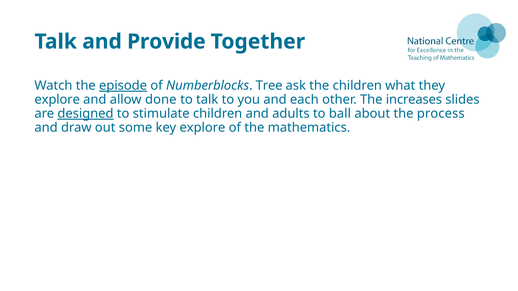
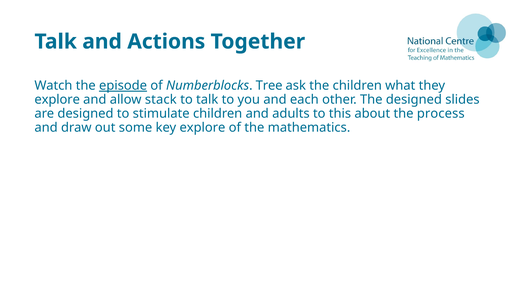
Provide: Provide -> Actions
done: done -> stack
The increases: increases -> designed
designed at (85, 114) underline: present -> none
ball: ball -> this
